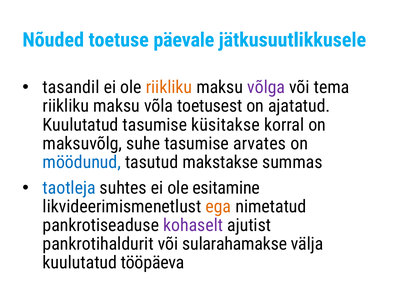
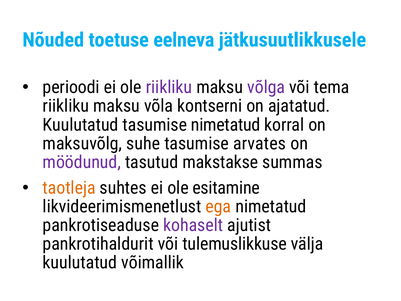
päevale: päevale -> eelneva
tasandil: tasandil -> perioodi
riikliku at (169, 87) colour: orange -> purple
toetusest: toetusest -> kontserni
tasumise küsitakse: küsitakse -> nimetatud
möödunud colour: blue -> purple
taotleja colour: blue -> orange
sularahamakse: sularahamakse -> tulemuslikkuse
tööpäeva: tööpäeva -> võimallik
